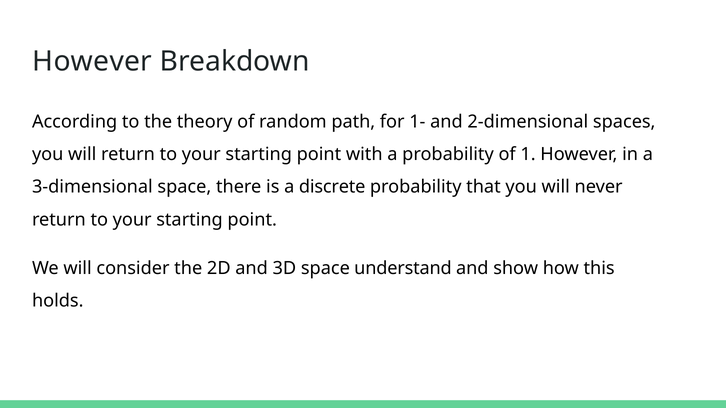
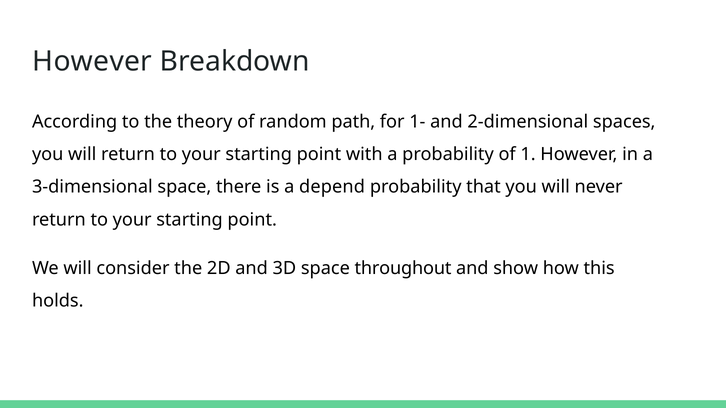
discrete: discrete -> depend
understand: understand -> throughout
